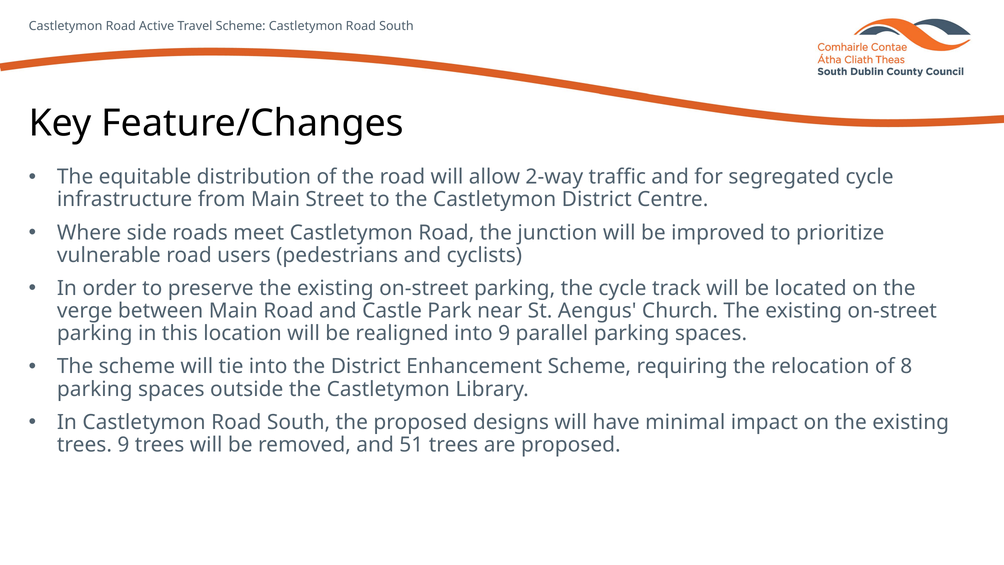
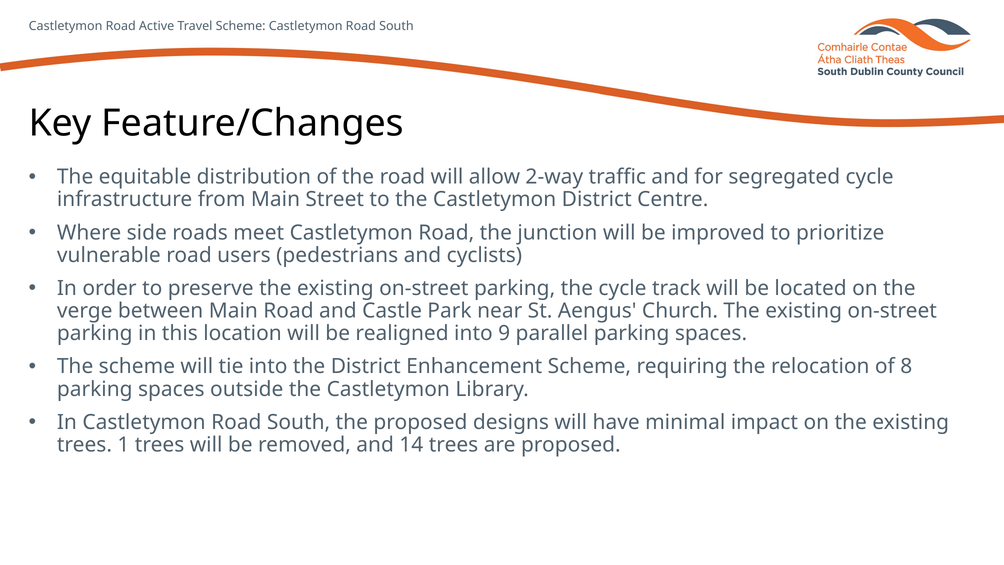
trees 9: 9 -> 1
51: 51 -> 14
